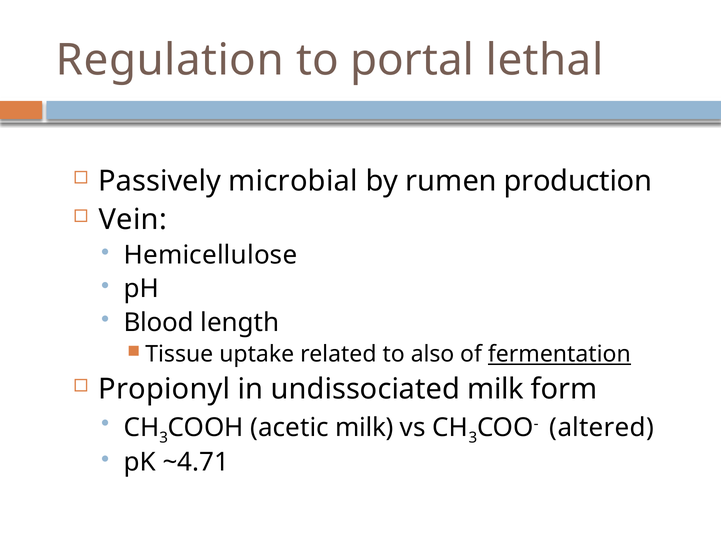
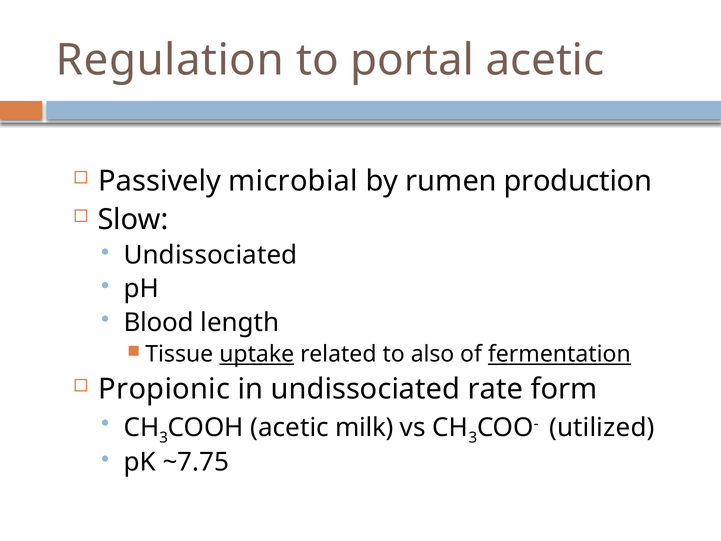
portal lethal: lethal -> acetic
Vein: Vein -> Slow
Hemicellulose at (210, 255): Hemicellulose -> Undissociated
uptake underline: none -> present
Propionyl: Propionyl -> Propionic
undissociated milk: milk -> rate
altered: altered -> utilized
~4.71: ~4.71 -> ~7.75
